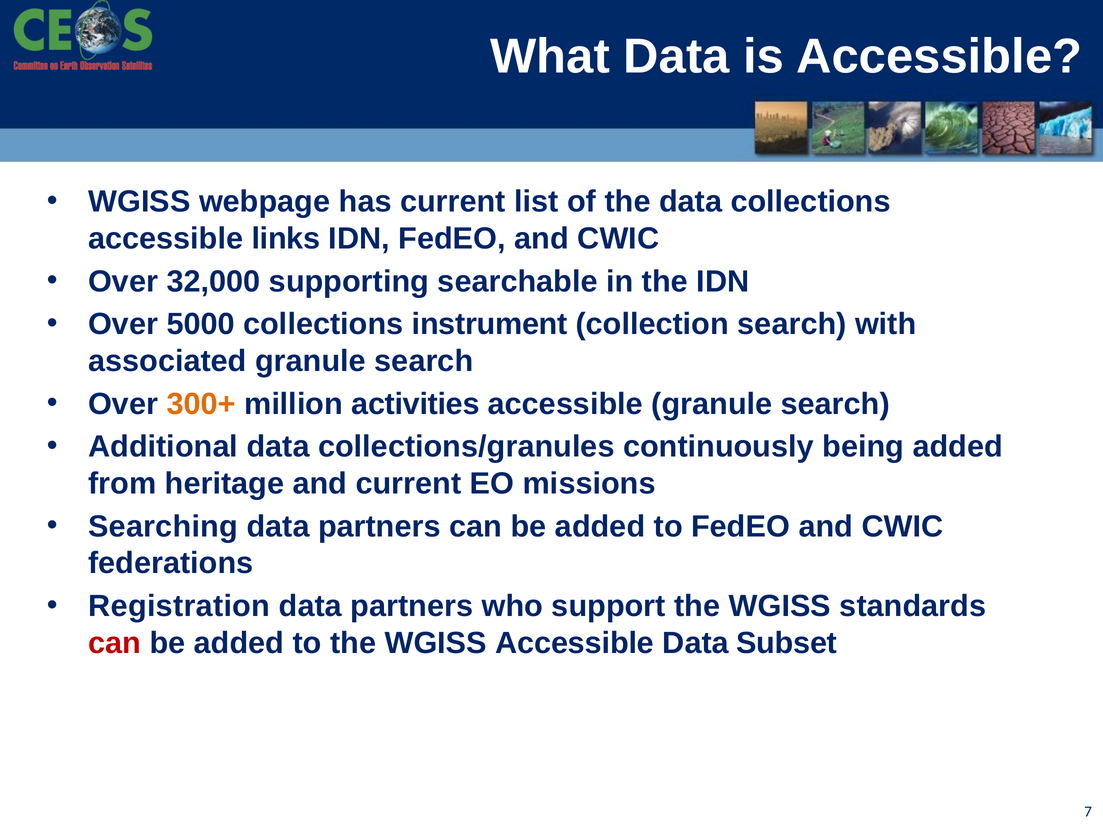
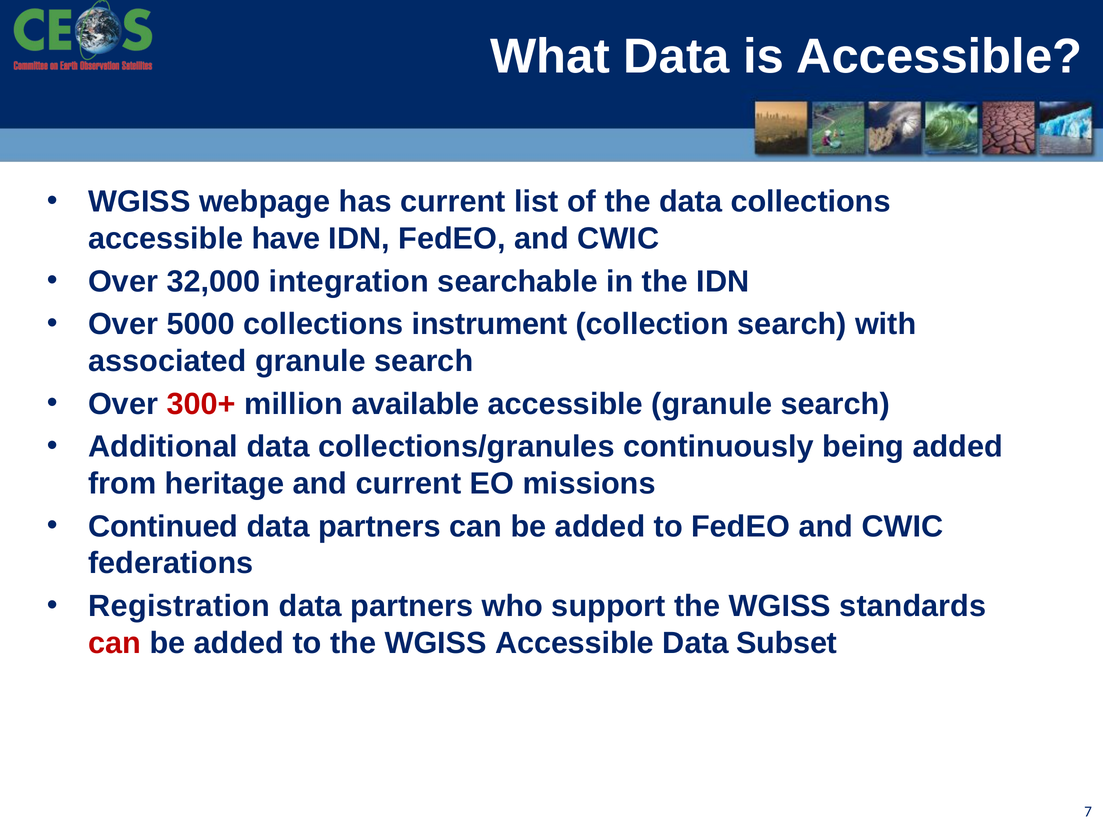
links: links -> have
supporting: supporting -> integration
300+ colour: orange -> red
activities: activities -> available
Searching: Searching -> Continued
